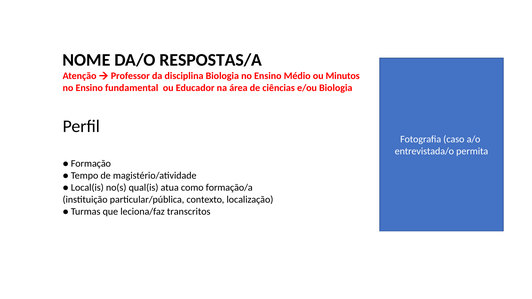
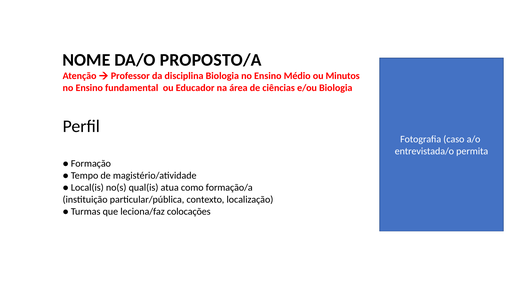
RESPOSTAS/A: RESPOSTAS/A -> PROPOSTO/A
transcritos: transcritos -> colocações
